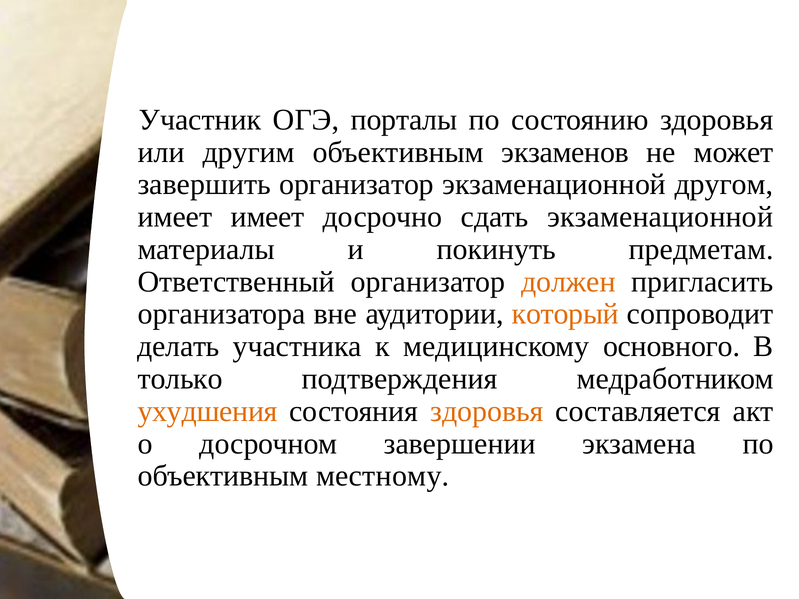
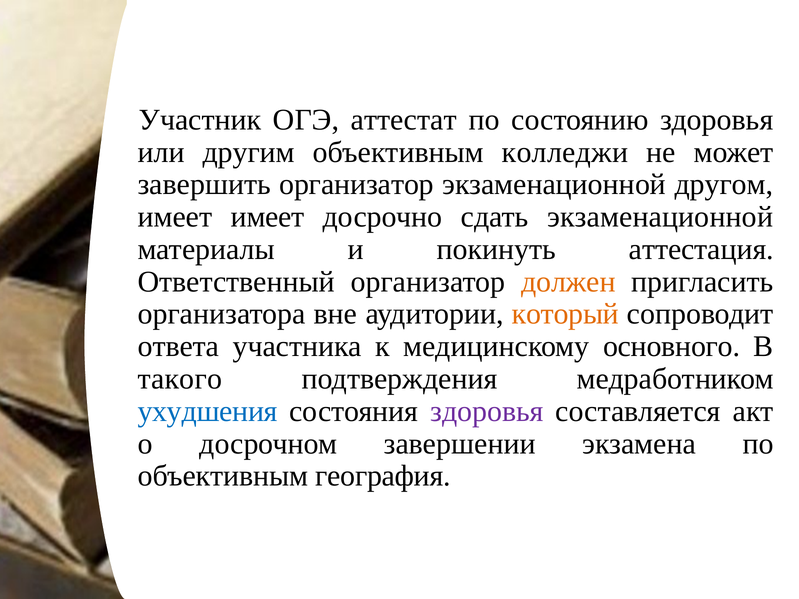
порталы: порталы -> аттестат
экзаменов: экзаменов -> колледжи
предметам: предметам -> аттестация
делать: делать -> ответа
только: только -> такого
ухудшения colour: orange -> blue
здоровья at (487, 411) colour: orange -> purple
местному: местному -> география
